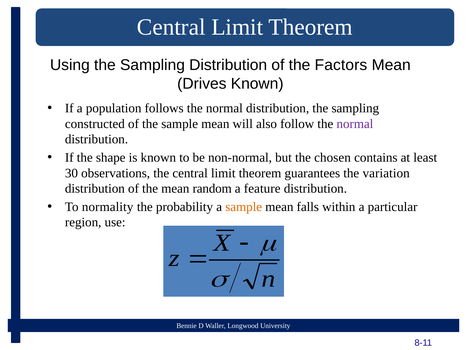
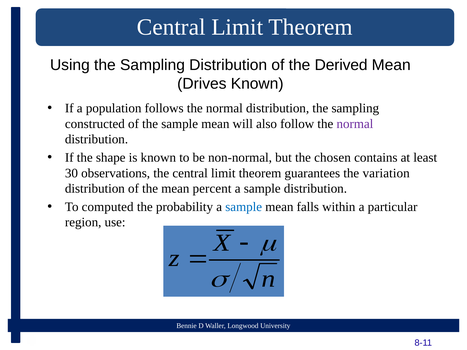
Factors: Factors -> Derived
random: random -> percent
feature at (262, 189): feature -> sample
normality: normality -> computed
sample at (244, 207) colour: orange -> blue
